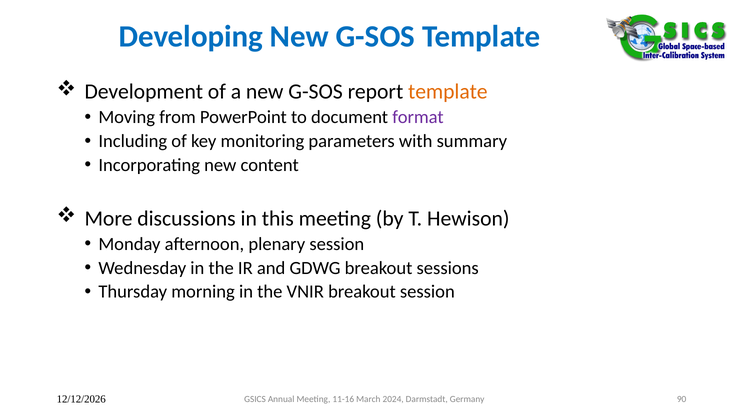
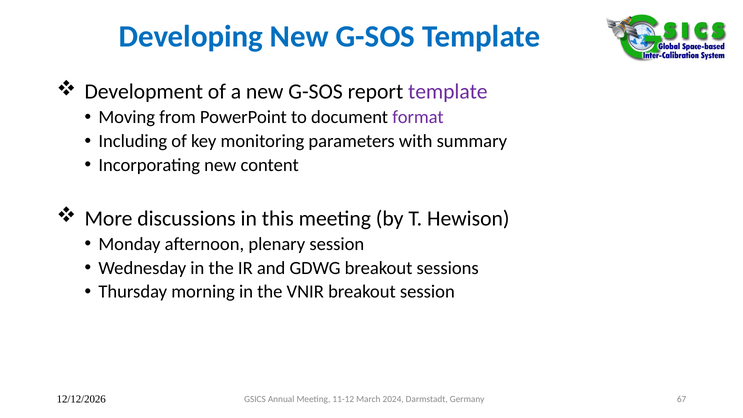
template at (448, 92) colour: orange -> purple
11-16: 11-16 -> 11-12
90: 90 -> 67
